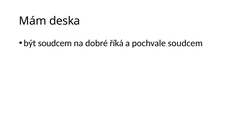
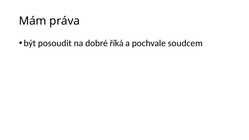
deska: deska -> práva
být soudcem: soudcem -> posoudit
